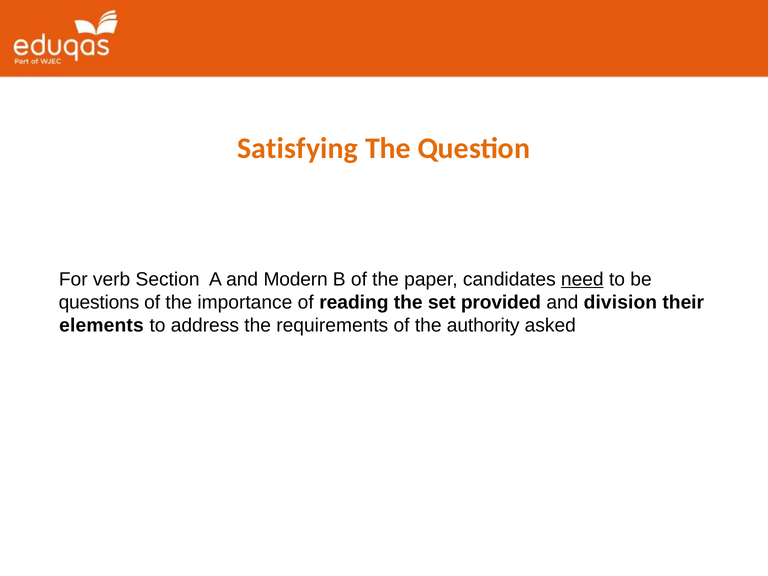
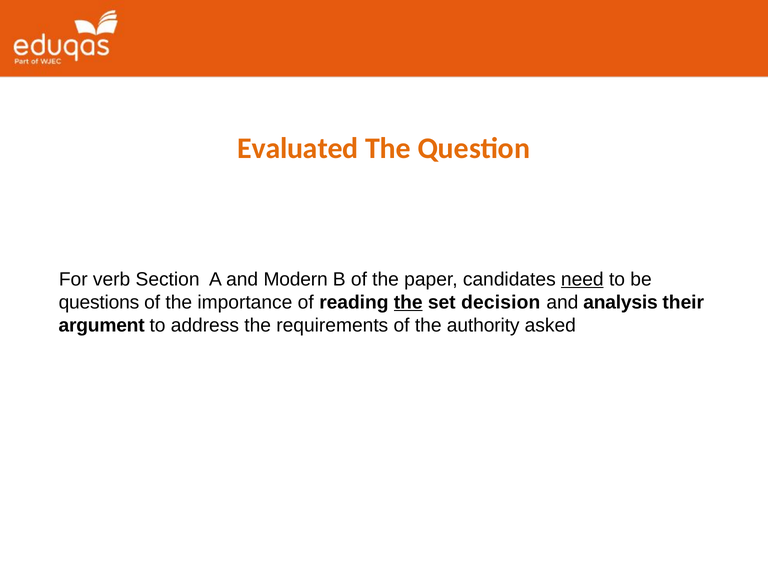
Satisfying: Satisfying -> Evaluated
the at (408, 302) underline: none -> present
provided: provided -> decision
division: division -> analysis
elements: elements -> argument
